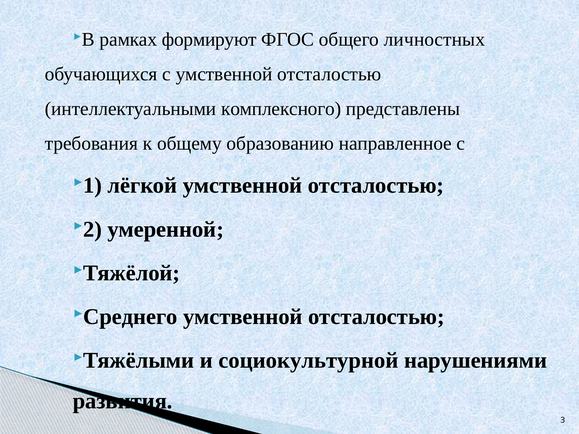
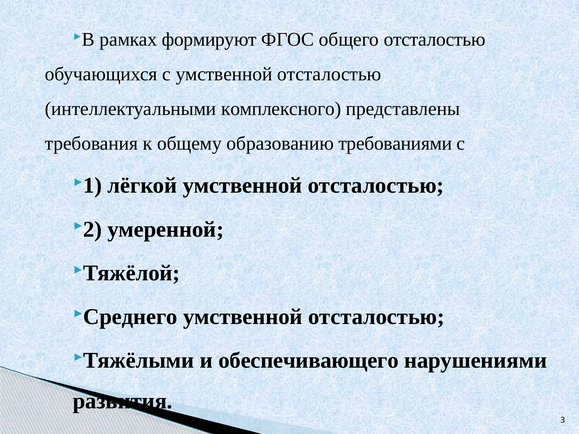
общего личностных: личностных -> отсталостью
направленное: направленное -> требованиями
социокультурной: социокультурной -> обеспечивающего
